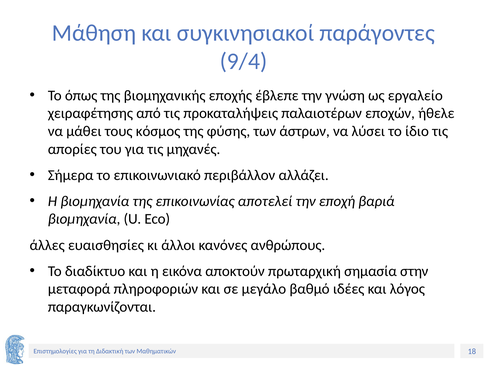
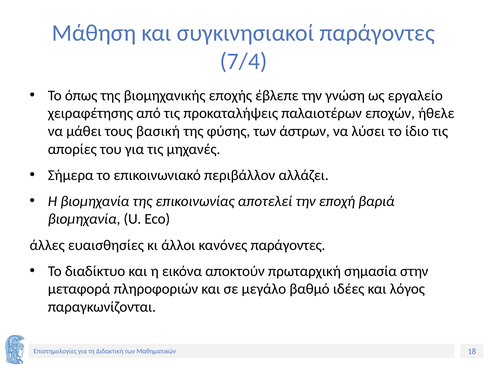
9/4: 9/4 -> 7/4
κόσμος: κόσμος -> βασική
κανόνες ανθρώπους: ανθρώπους -> παράγοντες
